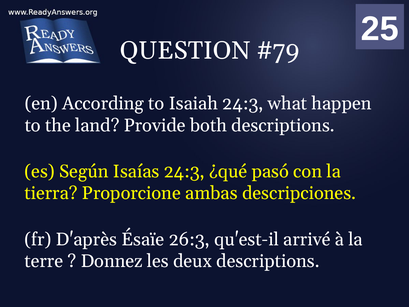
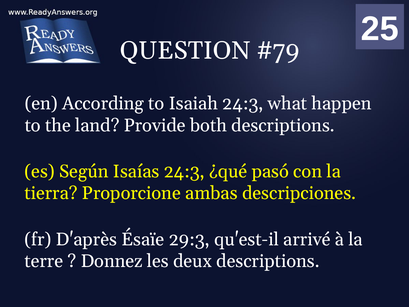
26:3: 26:3 -> 29:3
